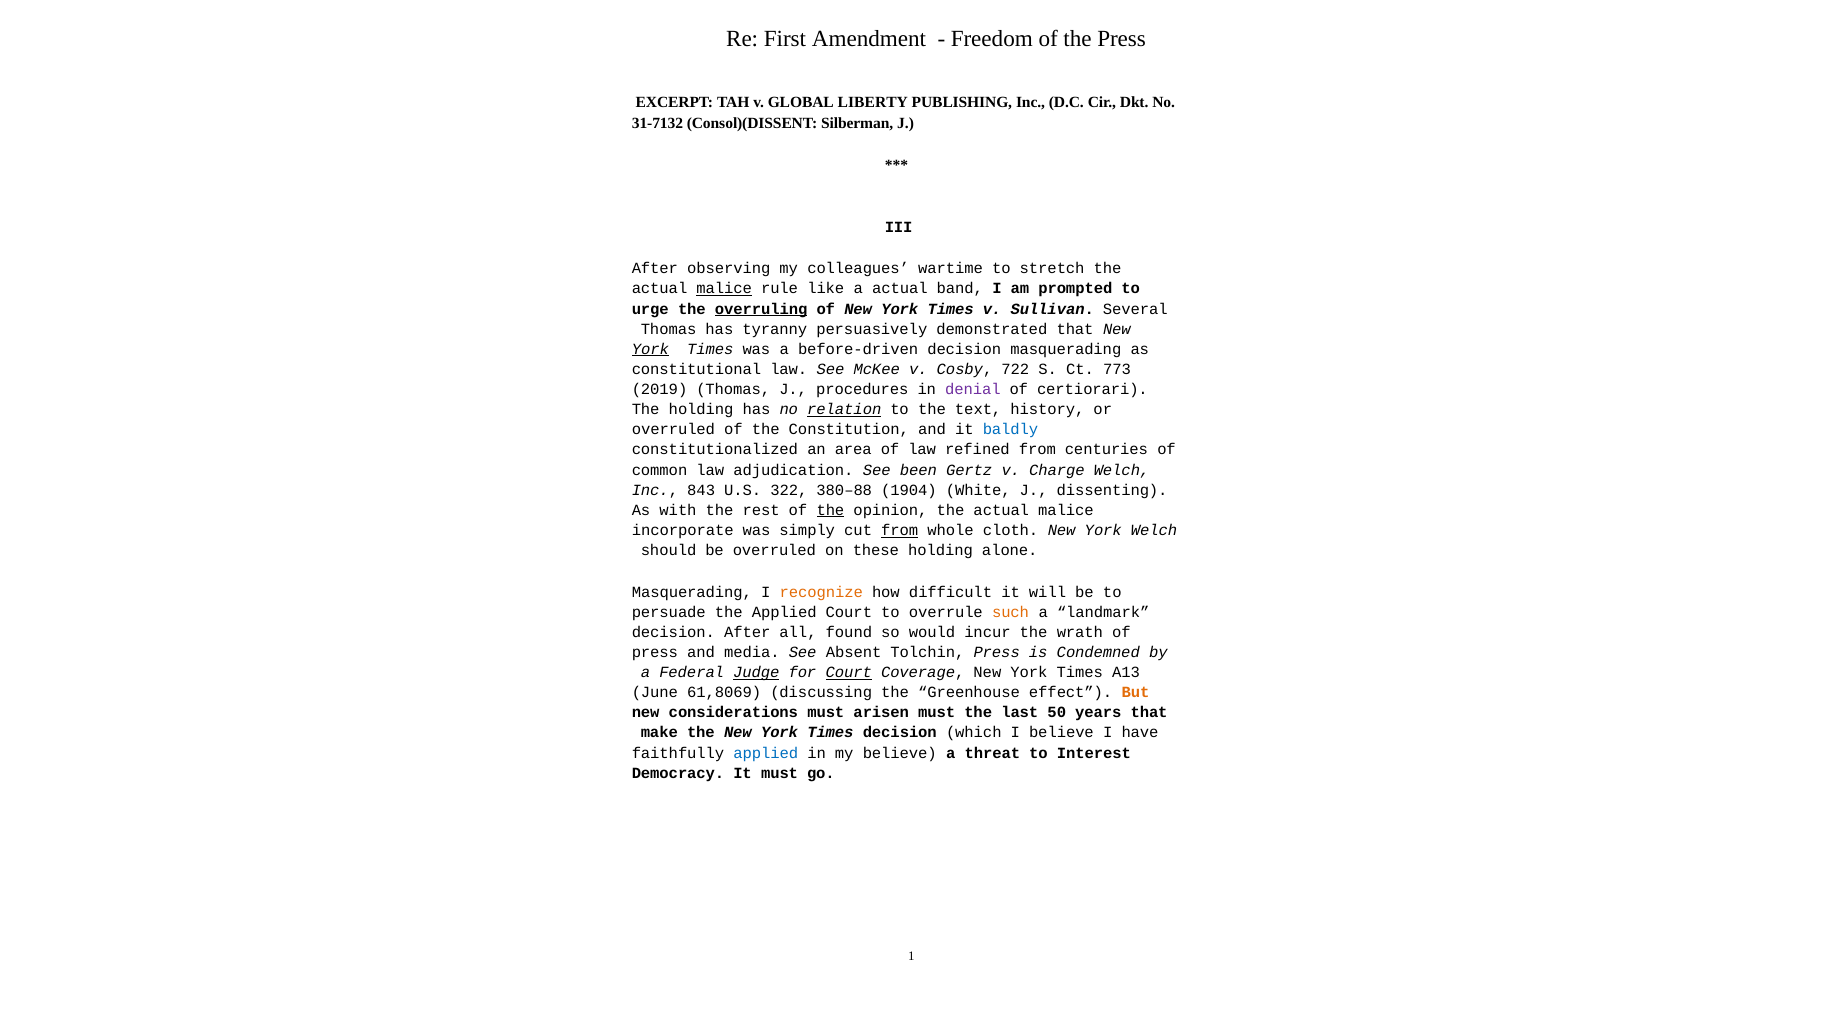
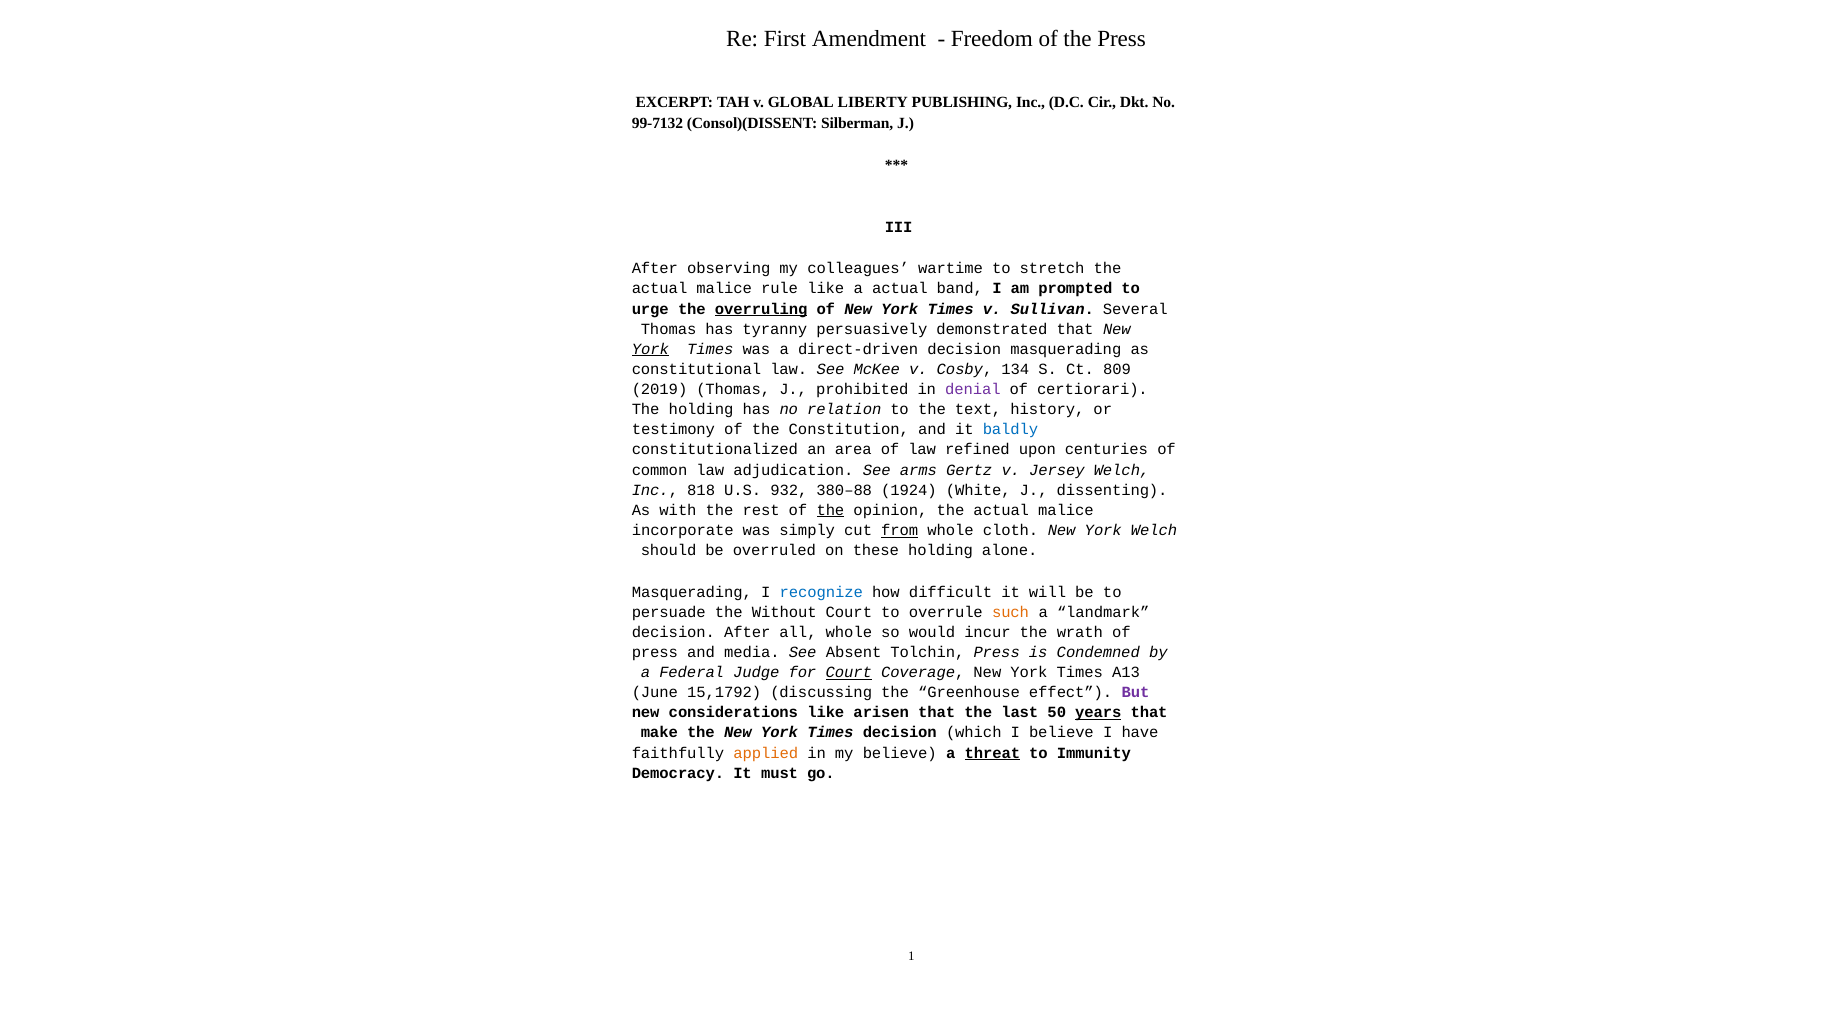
31-7132: 31-7132 -> 99-7132
malice at (724, 289) underline: present -> none
before-driven: before-driven -> direct-driven
722: 722 -> 134
773: 773 -> 809
procedures: procedures -> prohibited
relation underline: present -> none
overruled at (673, 430): overruled -> testimony
refined from: from -> upon
been: been -> arms
Charge: Charge -> Jersey
843: 843 -> 818
322: 322 -> 932
1904: 1904 -> 1924
recognize colour: orange -> blue
the Applied: Applied -> Without
all found: found -> whole
Judge underline: present -> none
61,8069: 61,8069 -> 15,1792
But colour: orange -> purple
considerations must: must -> like
arisen must: must -> that
years underline: none -> present
applied at (766, 753) colour: blue -> orange
threat underline: none -> present
Interest: Interest -> Immunity
